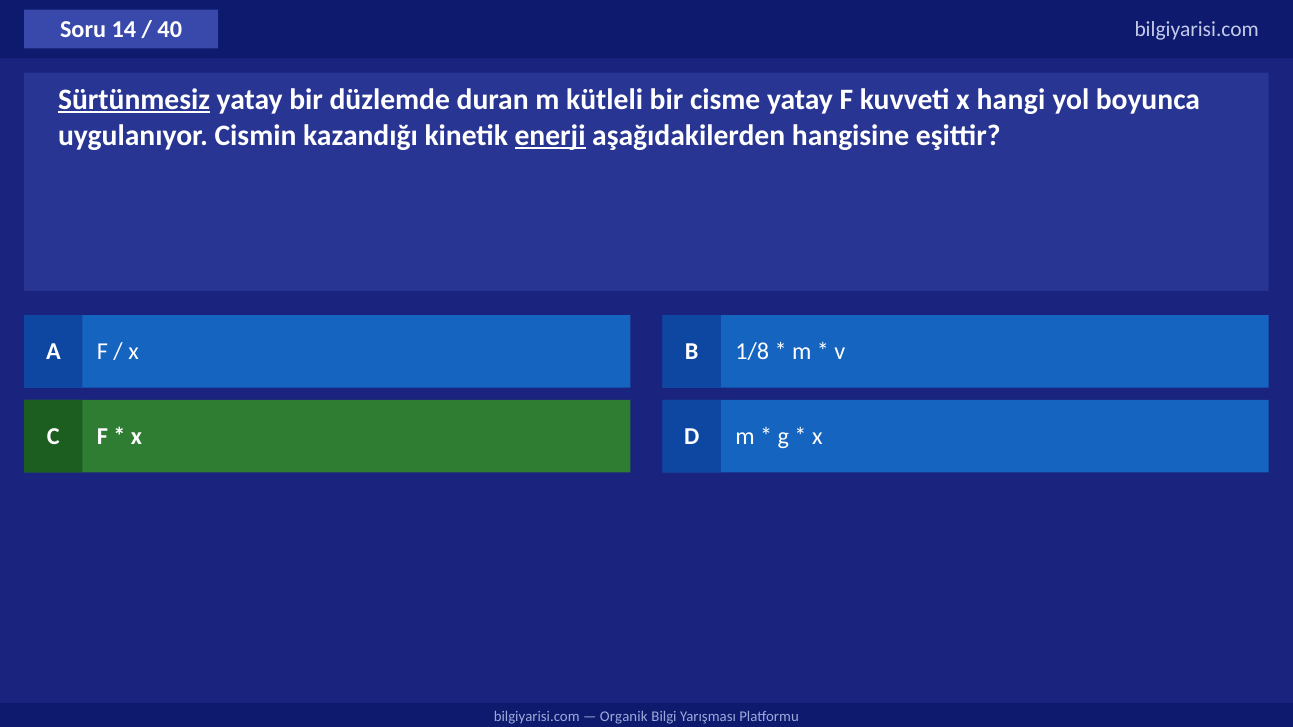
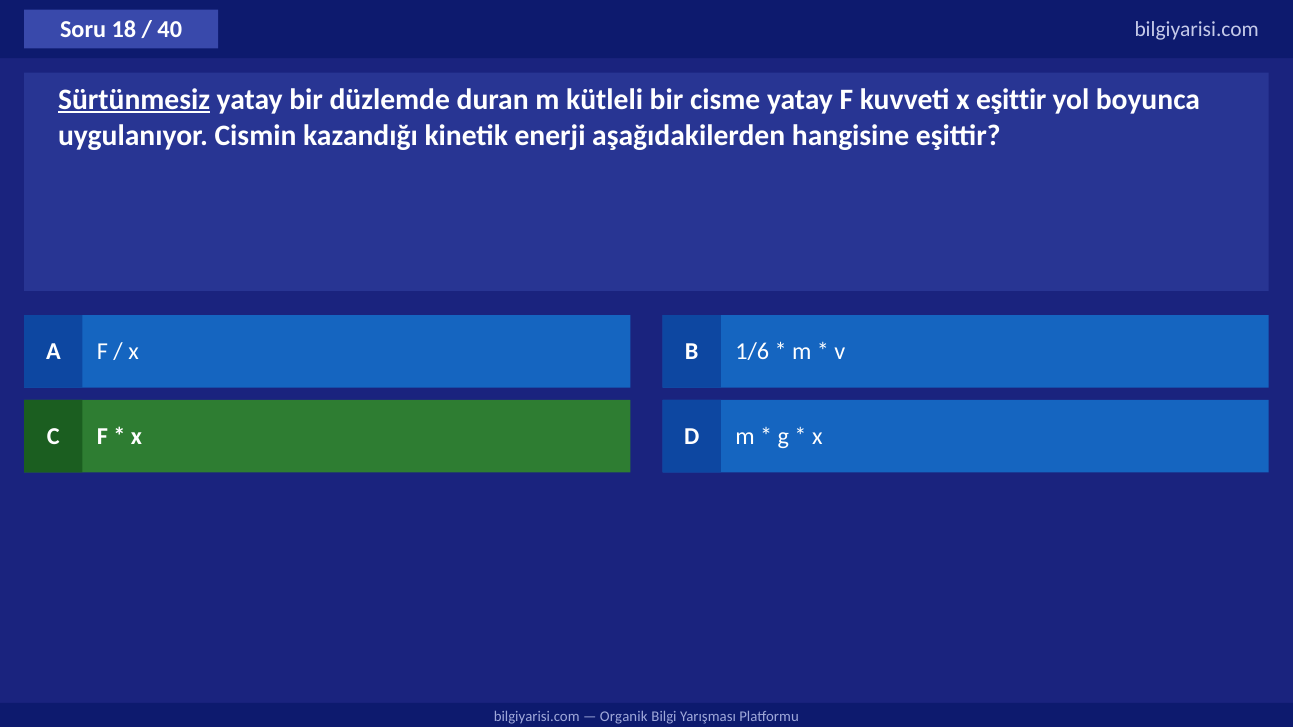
14: 14 -> 18
x hangi: hangi -> eşittir
enerji underline: present -> none
1/8: 1/8 -> 1/6
